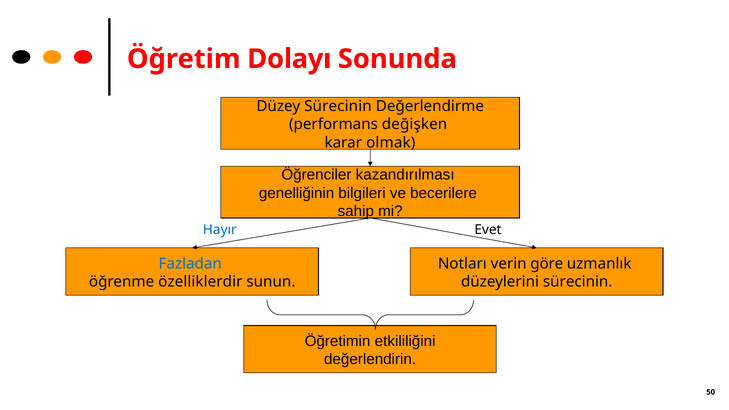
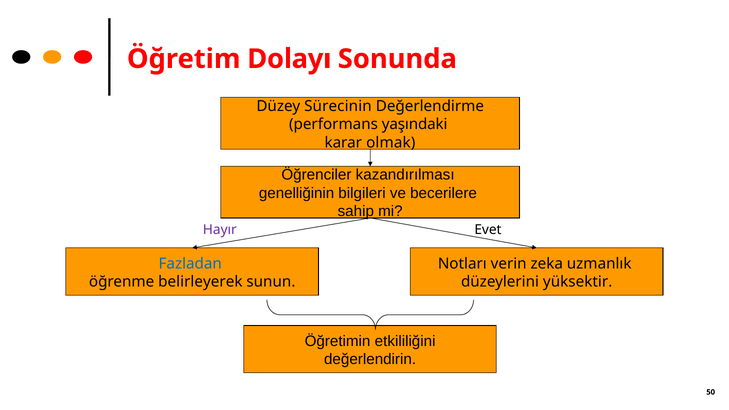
değişken: değişken -> yaşındaki
Hayır colour: blue -> purple
göre: göre -> zeka
özelliklerdir: özelliklerdir -> belirleyerek
düzeylerini sürecinin: sürecinin -> yüksektir
